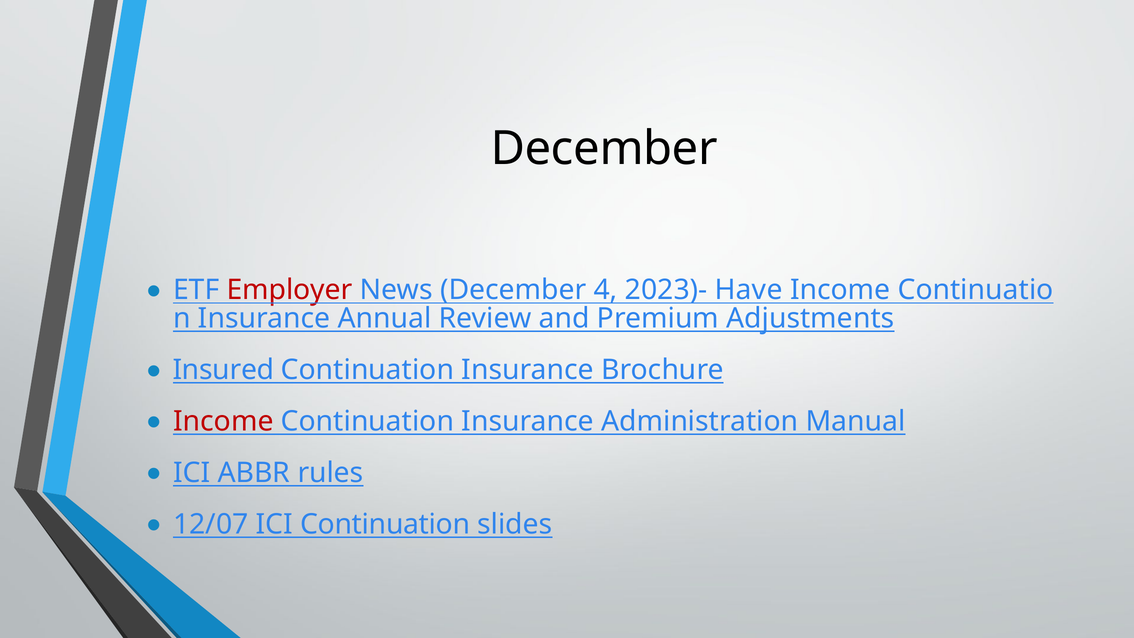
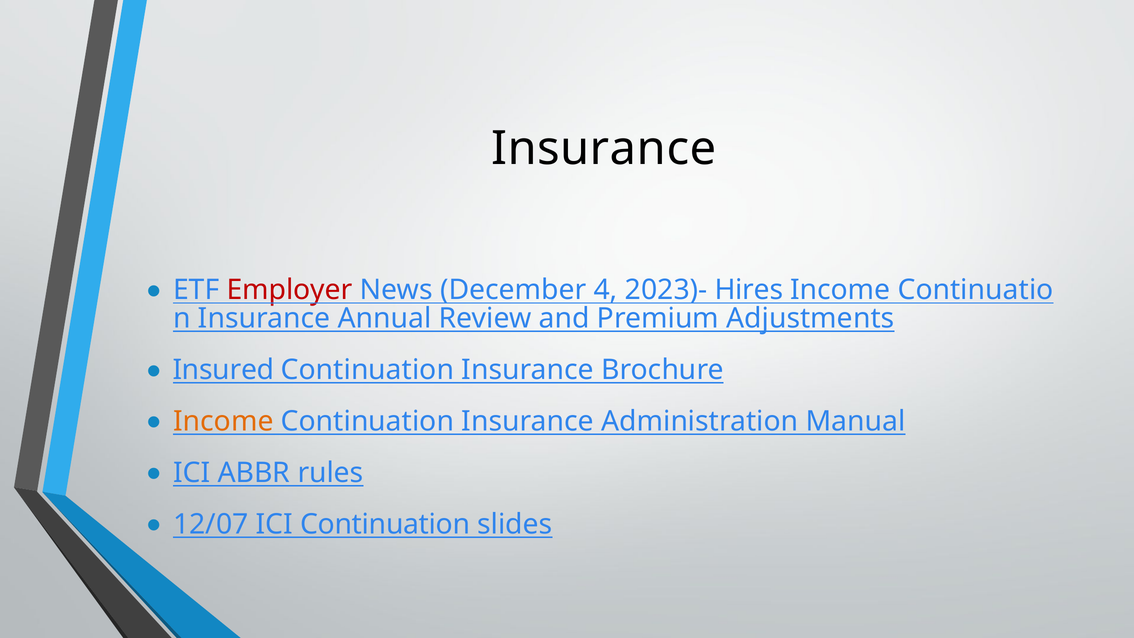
December at (604, 149): December -> Insurance
Have: Have -> Hires
Income at (223, 421) colour: red -> orange
